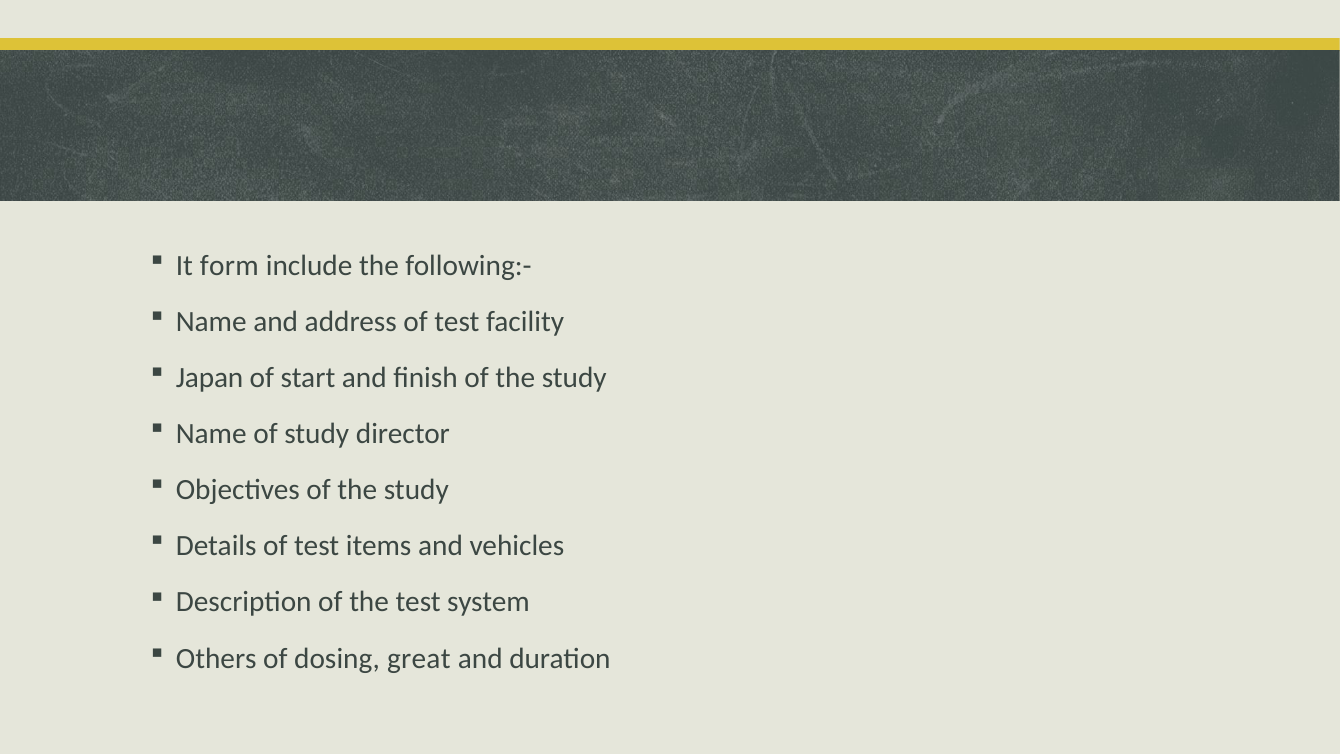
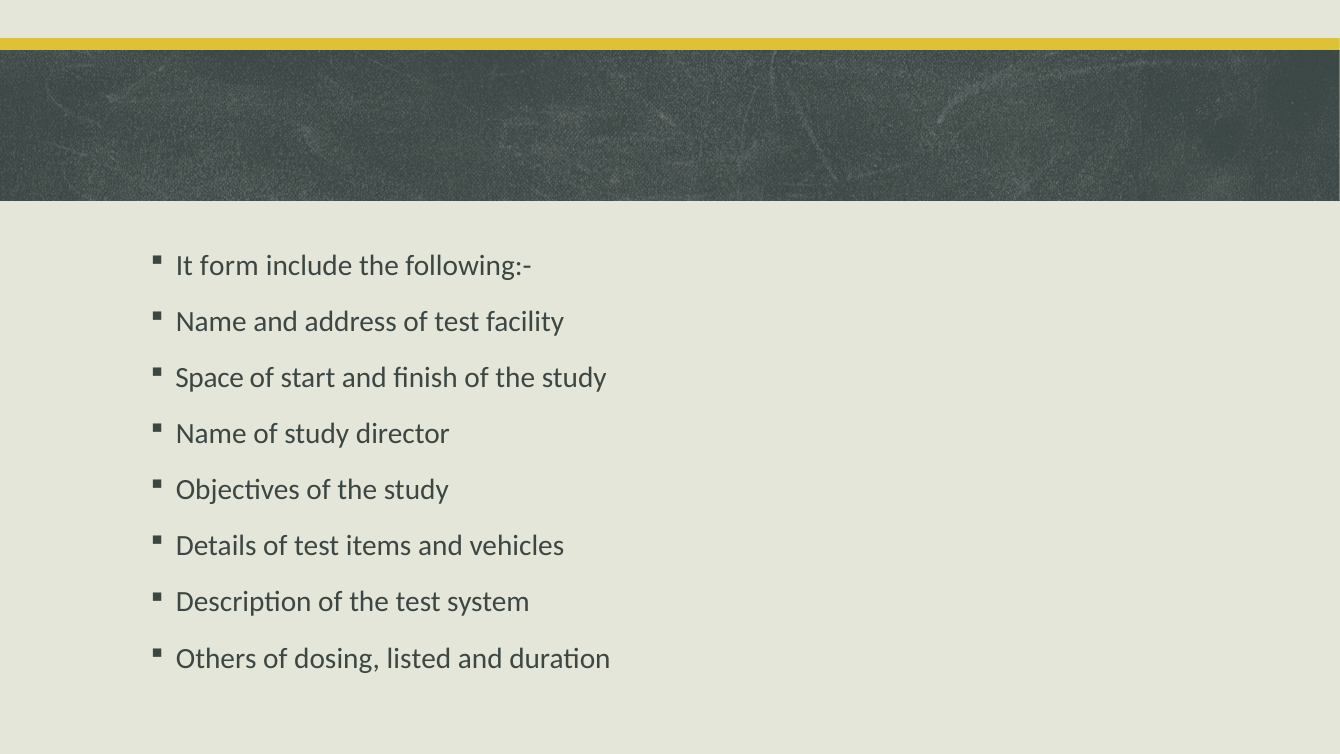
Japan: Japan -> Space
great: great -> listed
